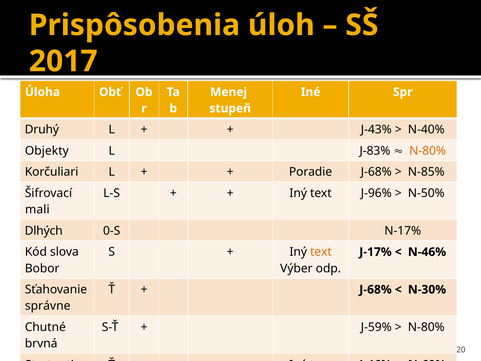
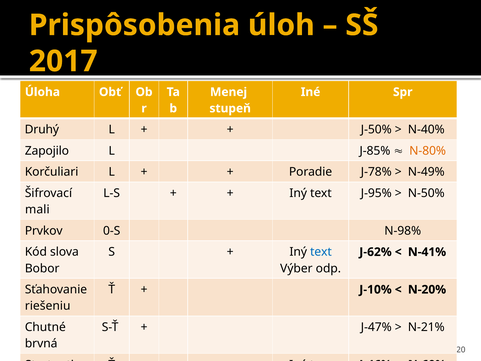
J-43%: J-43% -> J-50%
Objekty: Objekty -> Zapojilo
J-83%: J-83% -> J-85%
Poradie J-68%: J-68% -> J-78%
N-85%: N-85% -> N-49%
J-96%: J-96% -> J-95%
Dlhých: Dlhých -> Prvkov
N-17%: N-17% -> N-98%
text at (321, 252) colour: orange -> blue
J-17%: J-17% -> J-62%
N-46%: N-46% -> N-41%
J-68% at (376, 289): J-68% -> J-10%
N-30%: N-30% -> N-20%
správne: správne -> riešeniu
J-59%: J-59% -> J-47%
N-80% at (426, 327): N-80% -> N-21%
